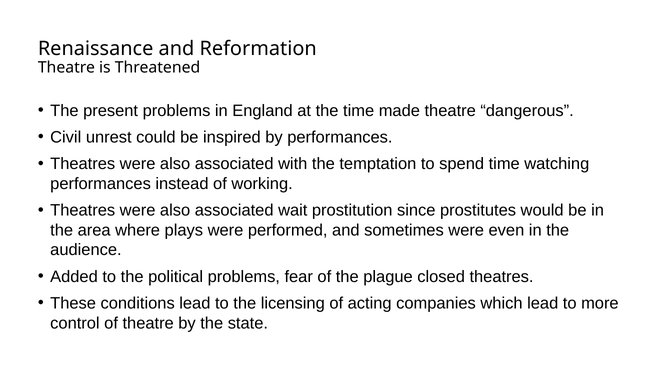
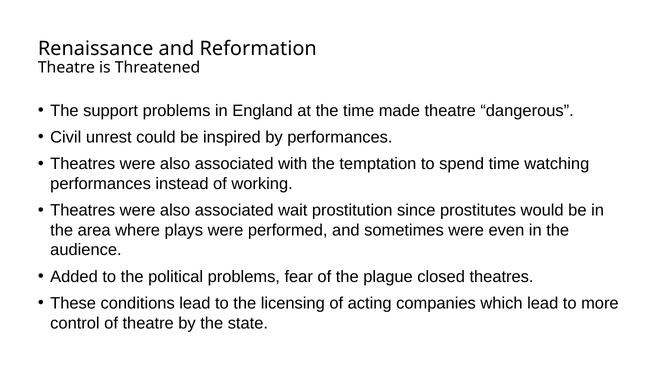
present: present -> support
